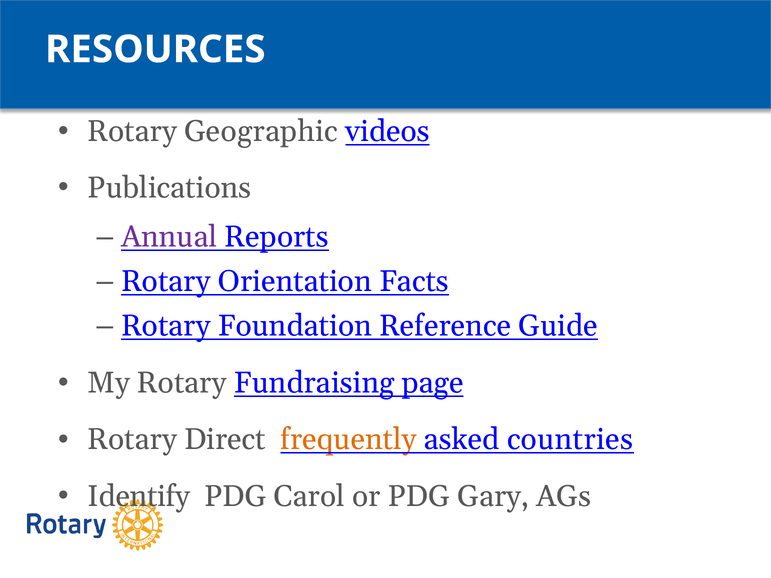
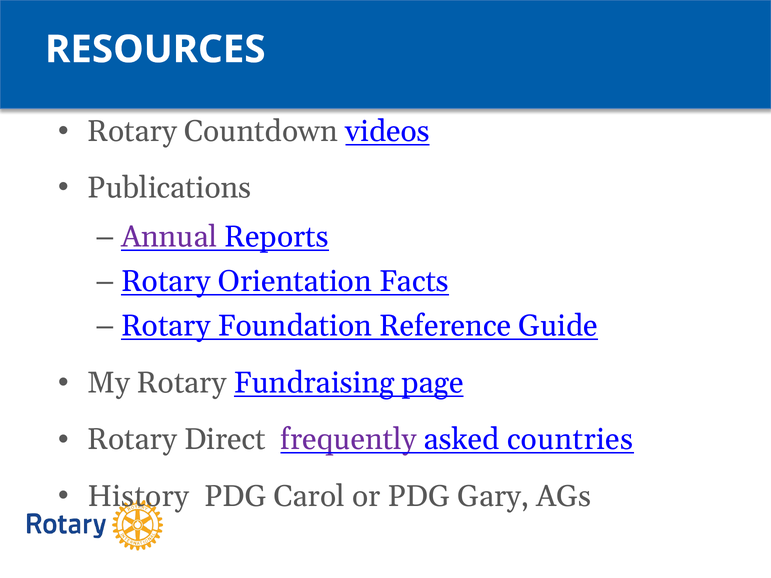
Geographic: Geographic -> Countdown
frequently colour: orange -> purple
Identify: Identify -> History
